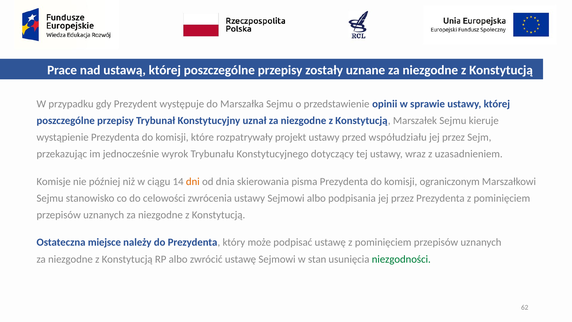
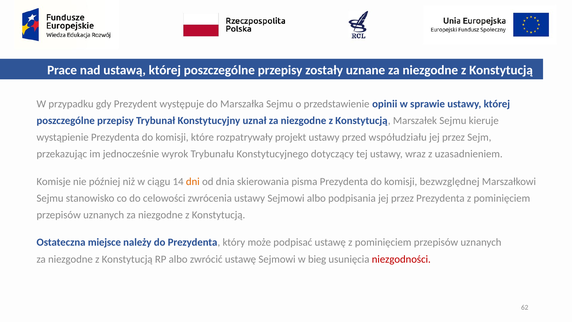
ograniczonym: ograniczonym -> bezwzględnej
stan: stan -> bieg
niezgodności colour: green -> red
